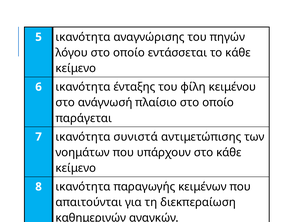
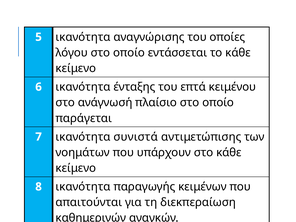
πηγών: πηγών -> οποίες
φίλη: φίλη -> επτά
